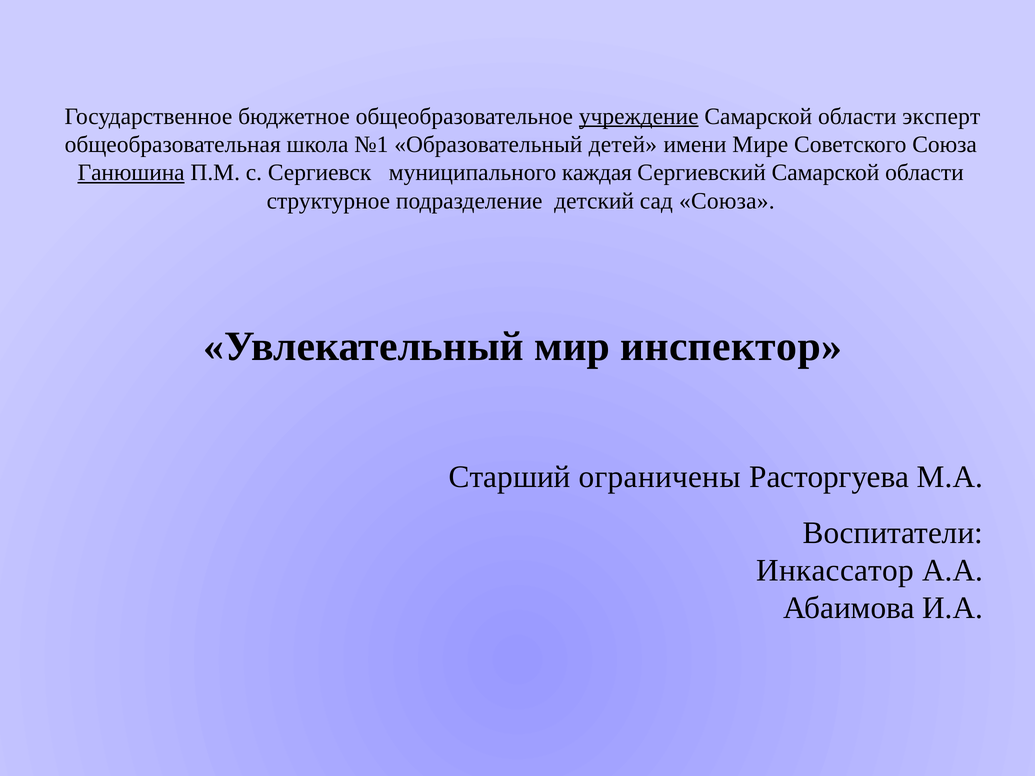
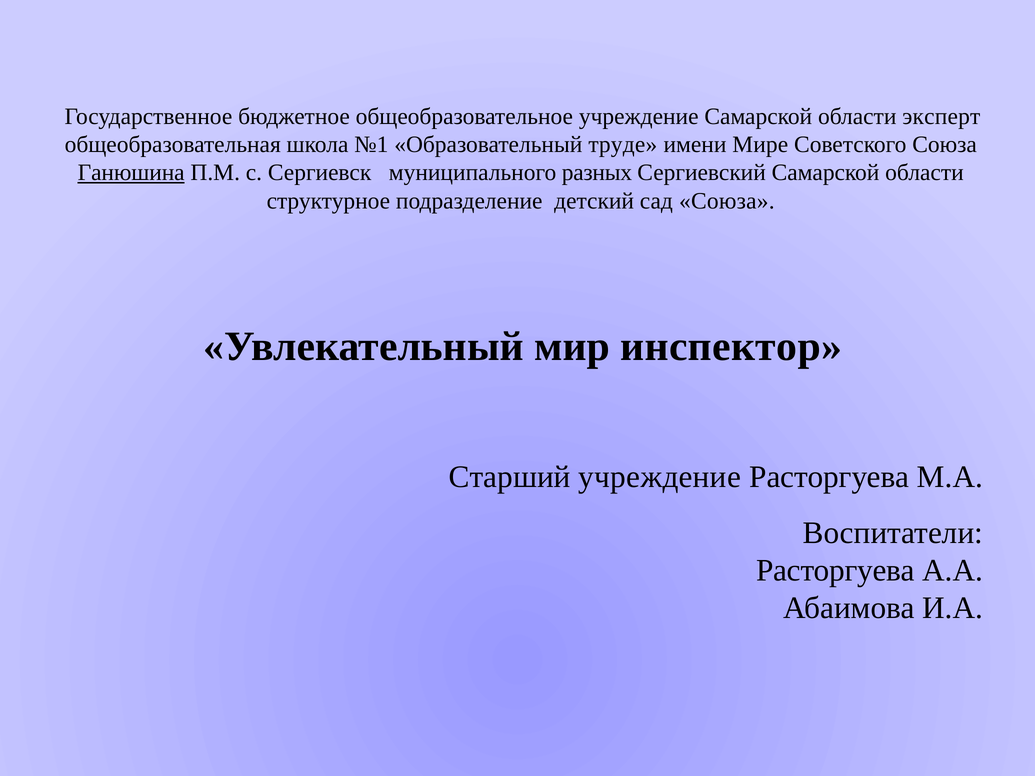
учреждение at (639, 116) underline: present -> none
детей: детей -> труде
каждая: каждая -> разных
Cтарший ограничены: ограничены -> учреждение
Инкассатор at (835, 570): Инкассатор -> Расторгуева
